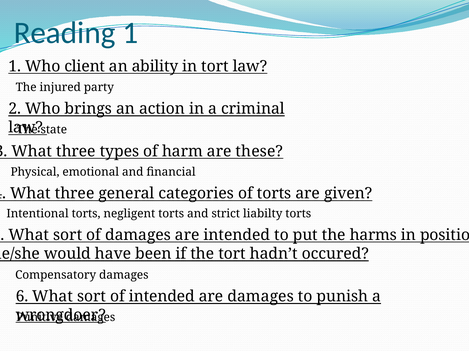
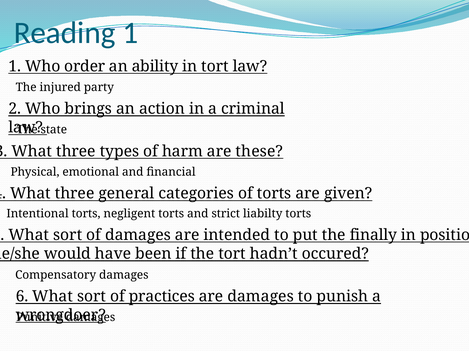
client: client -> order
harms: harms -> finally
of intended: intended -> practices
